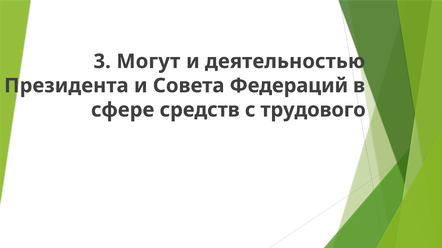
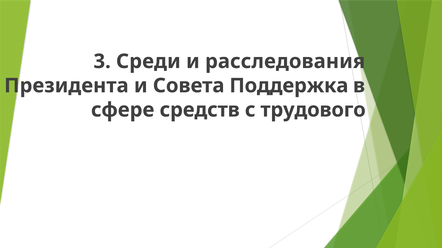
Могут: Могут -> Среди
деятельностью: деятельностью -> расследования
Федераций: Федераций -> Поддержка
